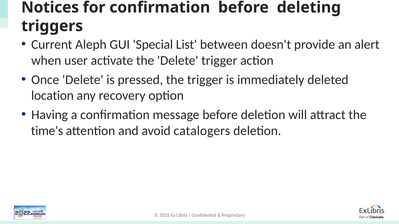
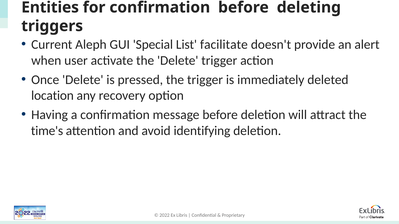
Notices: Notices -> Entities
between: between -> facilitate
catalogers: catalogers -> identifying
